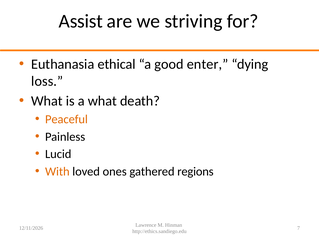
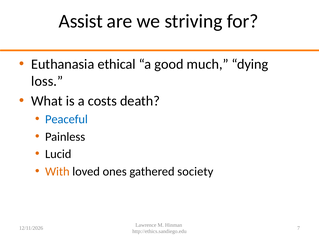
enter: enter -> much
a what: what -> costs
Peaceful colour: orange -> blue
regions: regions -> society
